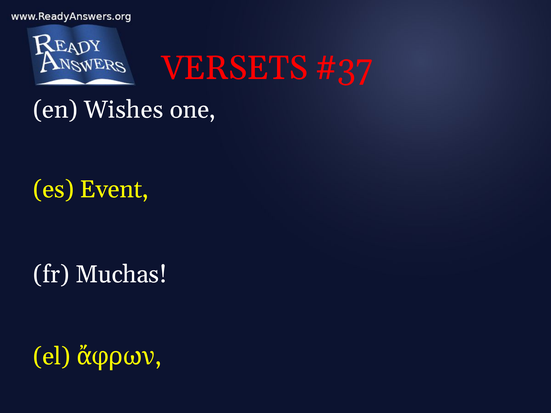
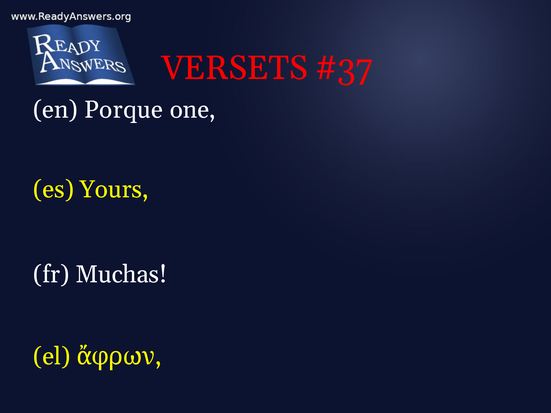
Wishes: Wishes -> Porque
Event: Event -> Yours
